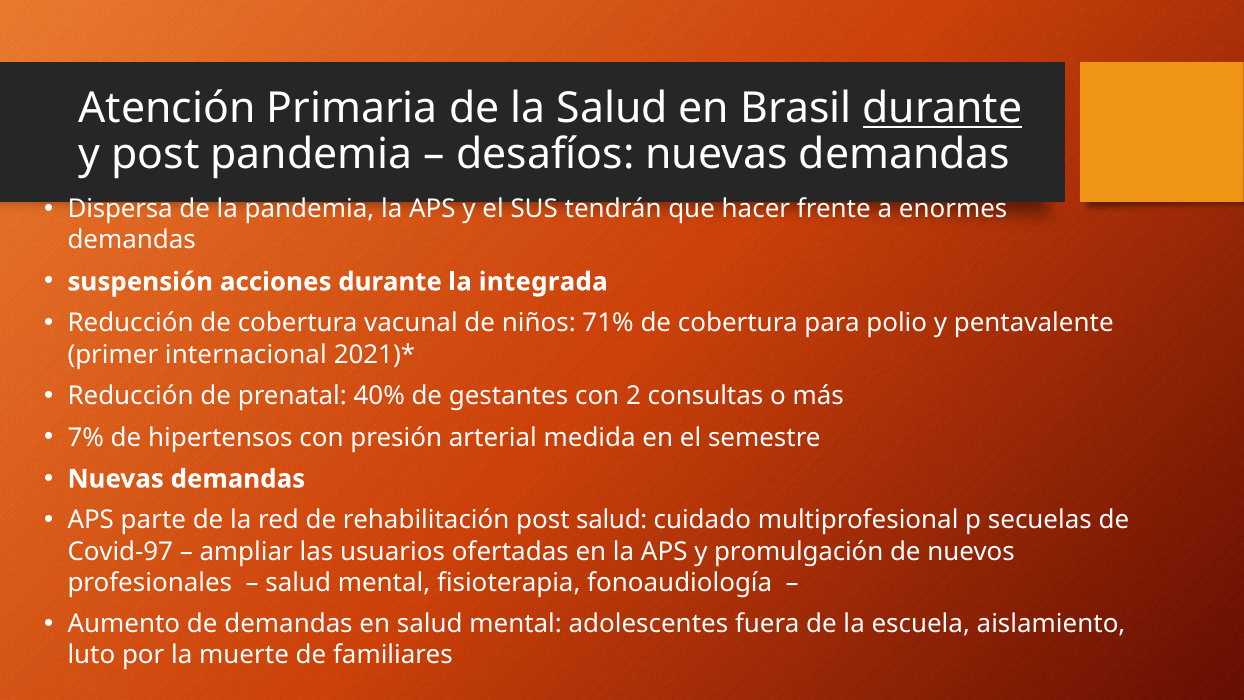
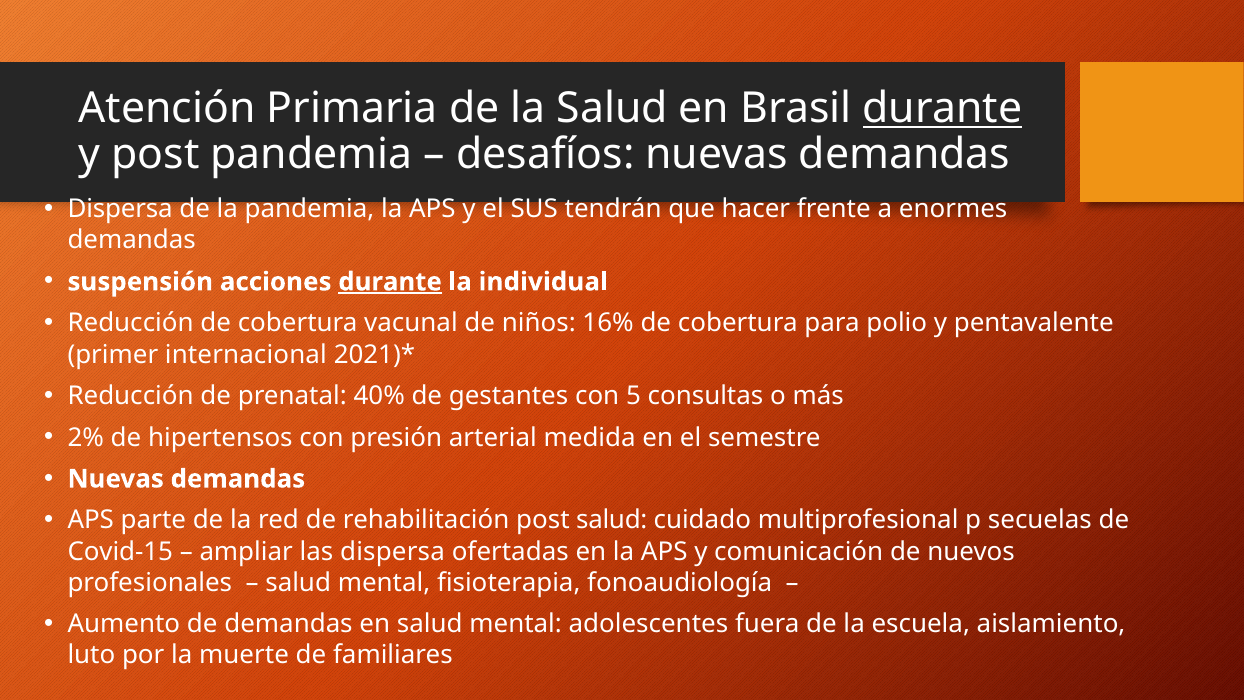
durante at (390, 282) underline: none -> present
integrada: integrada -> individual
71%: 71% -> 16%
2: 2 -> 5
7%: 7% -> 2%
Covid-97: Covid-97 -> Covid-15
las usuarios: usuarios -> dispersa
promulgación: promulgación -> comunicación
